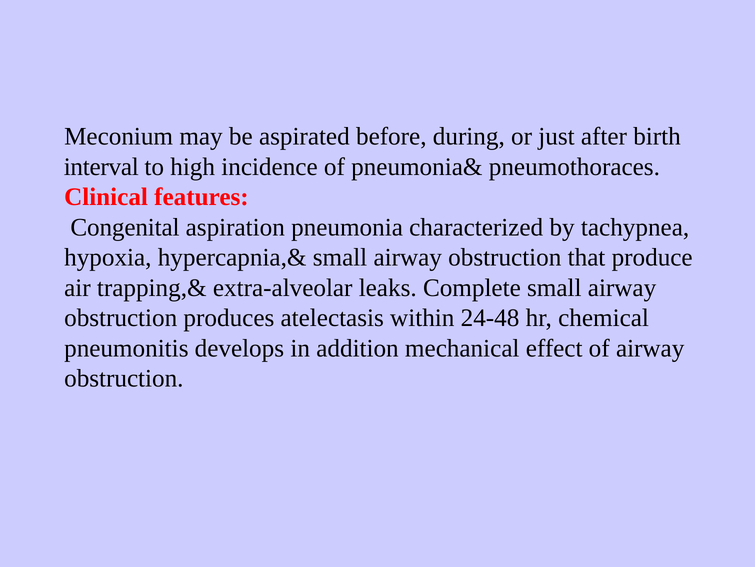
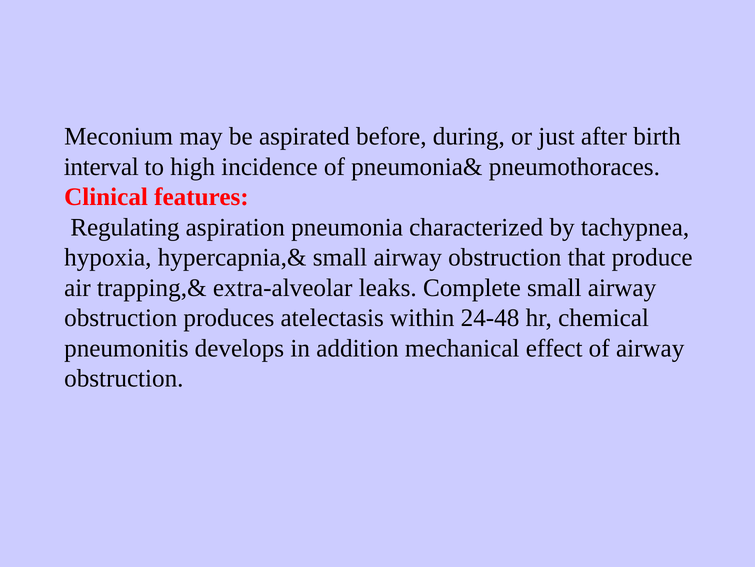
Congenital: Congenital -> Regulating
